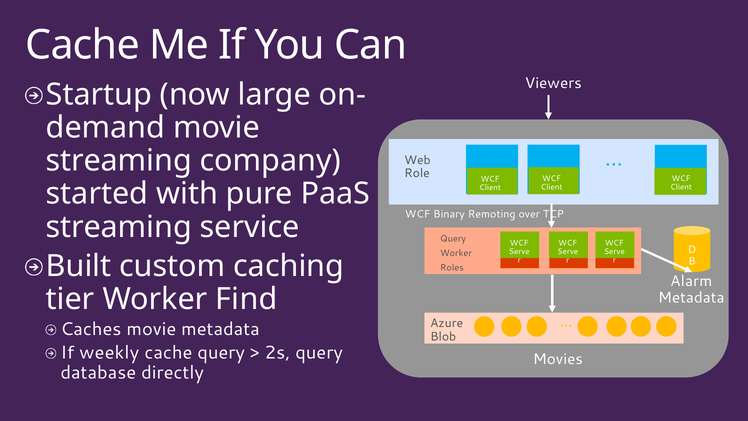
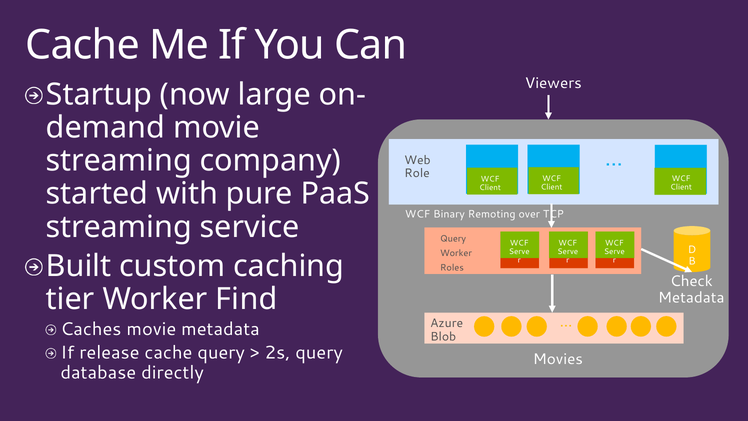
Alarm: Alarm -> Check
weekly: weekly -> release
